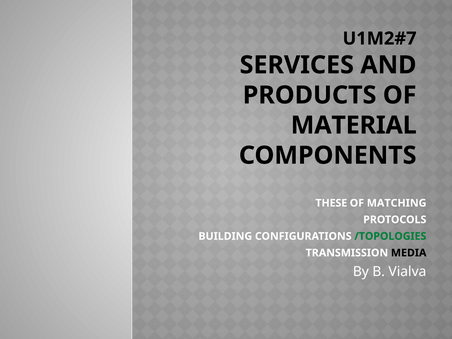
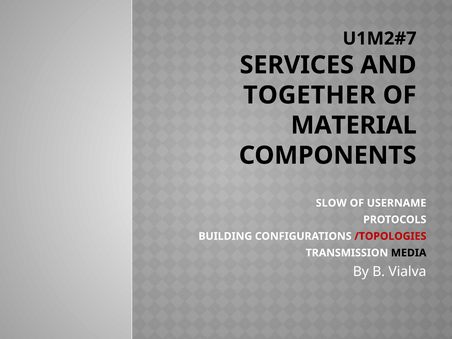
PRODUCTS: PRODUCTS -> TOGETHER
THESE: THESE -> SLOW
MATCHING: MATCHING -> USERNAME
/TOPOLOGIES colour: green -> red
